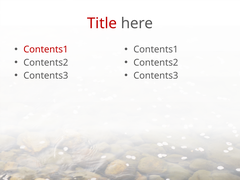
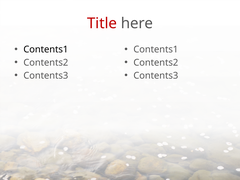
Contents1 at (46, 49) colour: red -> black
